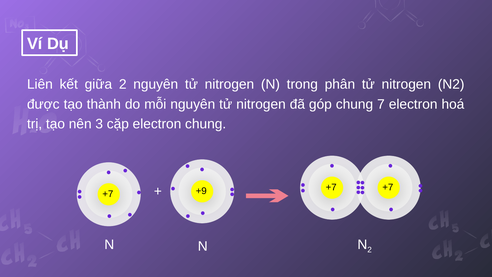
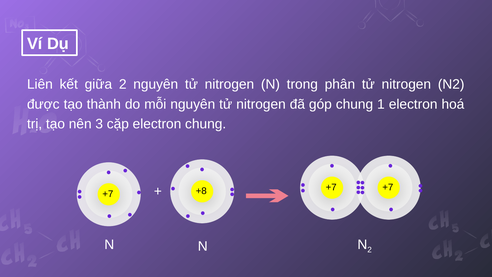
7: 7 -> 1
+9: +9 -> +8
